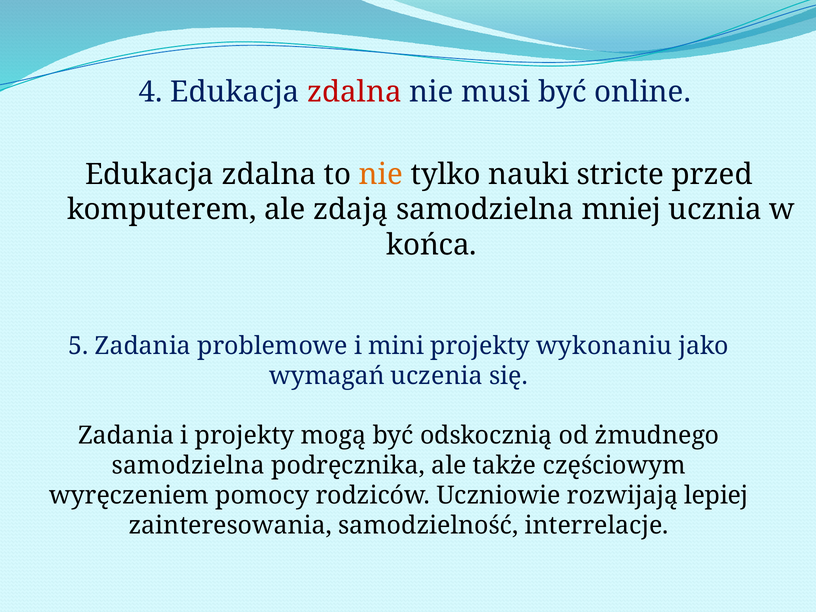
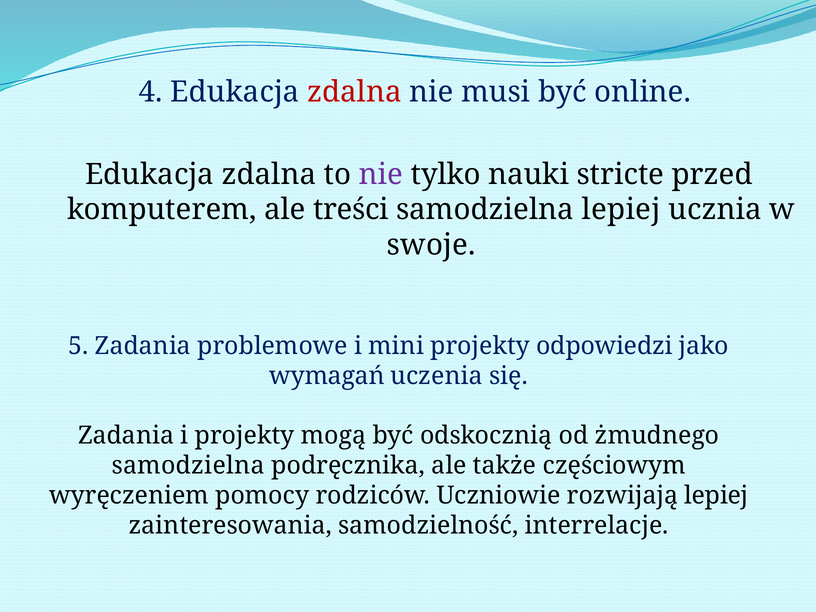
nie at (381, 174) colour: orange -> purple
zdają: zdają -> treści
samodzielna mniej: mniej -> lepiej
końca: końca -> swoje
wykonaniu: wykonaniu -> odpowiedzi
